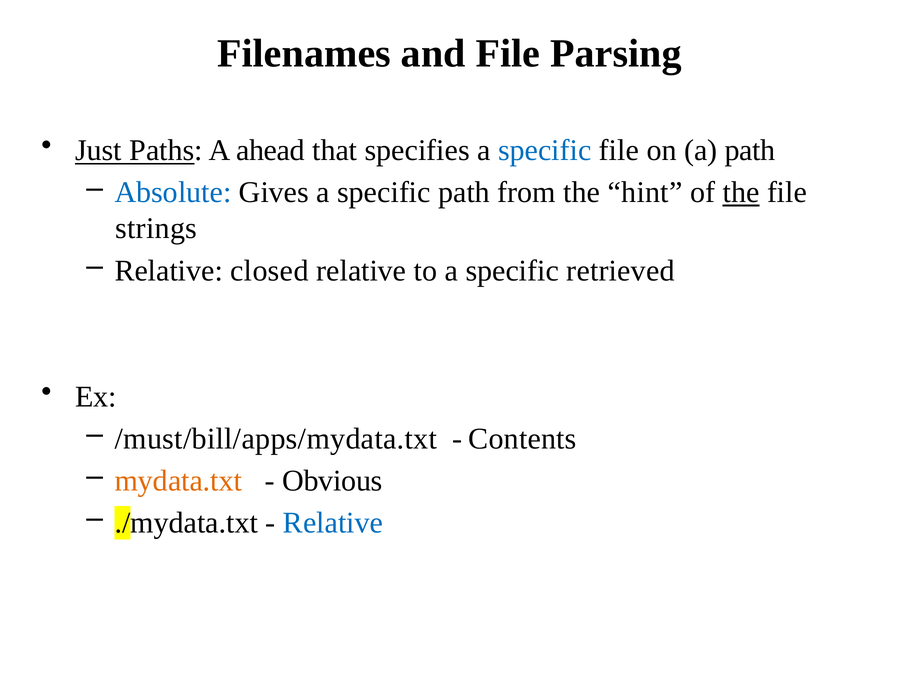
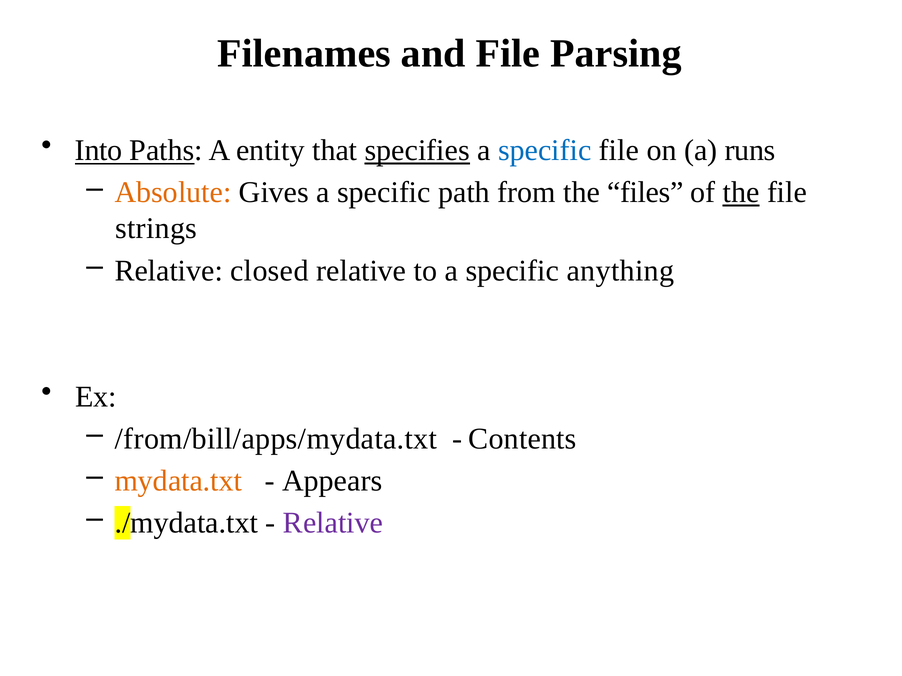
Just: Just -> Into
ahead: ahead -> entity
specifies underline: none -> present
a path: path -> runs
Absolute colour: blue -> orange
hint: hint -> files
retrieved: retrieved -> anything
/must/bill/apps/mydata.txt: /must/bill/apps/mydata.txt -> /from/bill/apps/mydata.txt
Obvious: Obvious -> Appears
Relative at (333, 523) colour: blue -> purple
